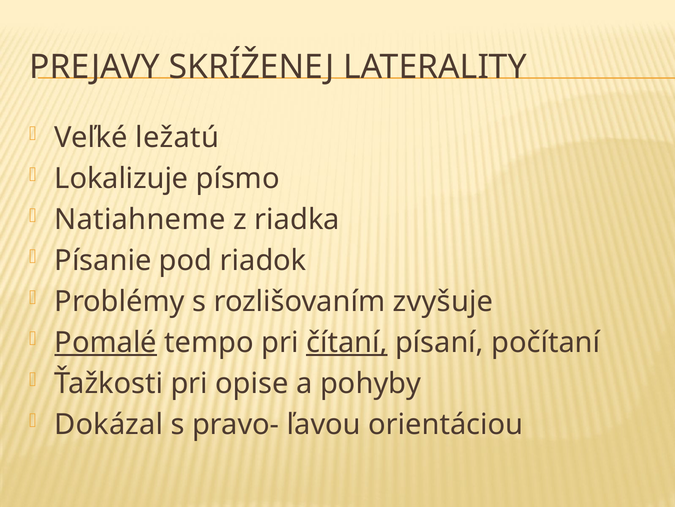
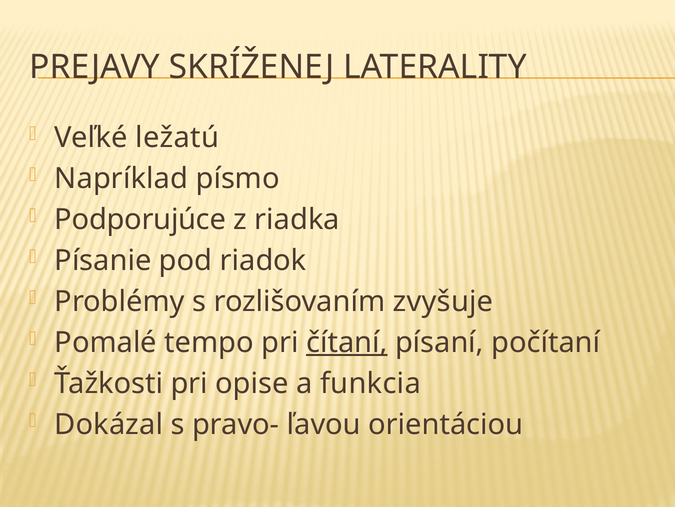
Lokalizuje: Lokalizuje -> Napríklad
Natiahneme: Natiahneme -> Podporujúce
Pomalé underline: present -> none
pohyby: pohyby -> funkcia
